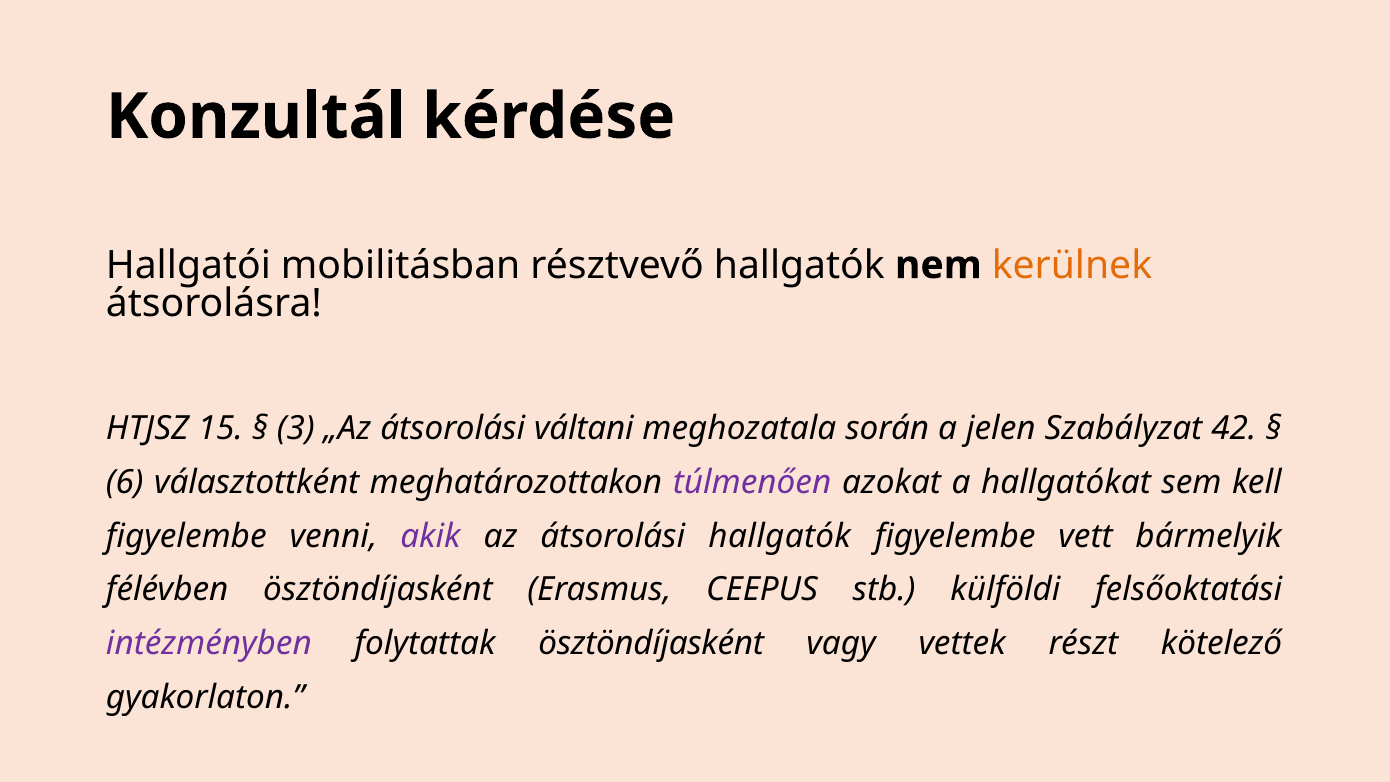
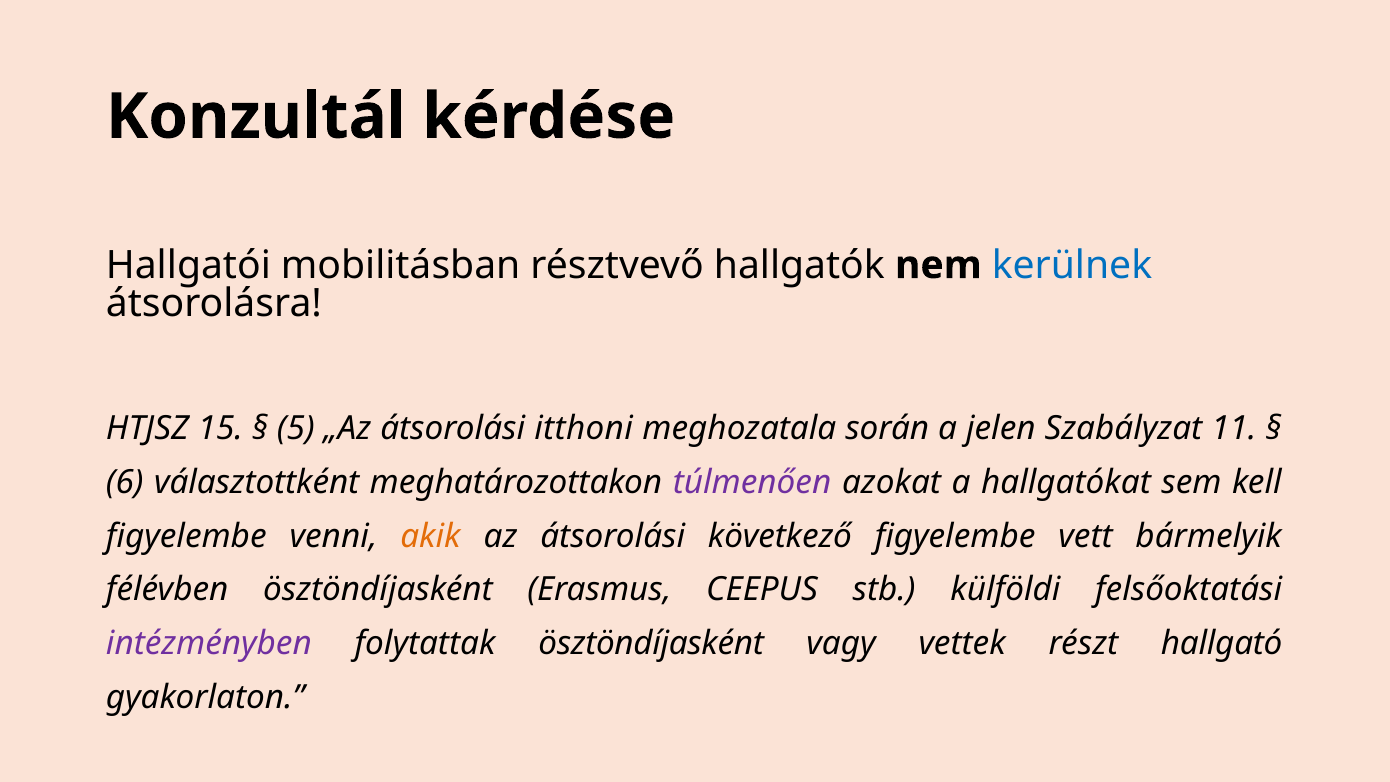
kerülnek colour: orange -> blue
3: 3 -> 5
váltani: váltani -> itthoni
42: 42 -> 11
akik colour: purple -> orange
átsorolási hallgatók: hallgatók -> következő
kötelező: kötelező -> hallgató
